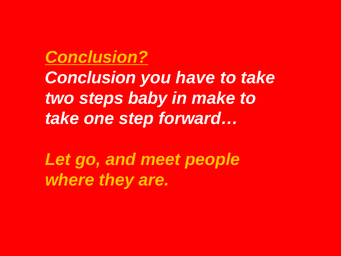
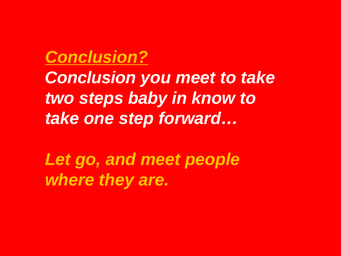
you have: have -> meet
make: make -> know
